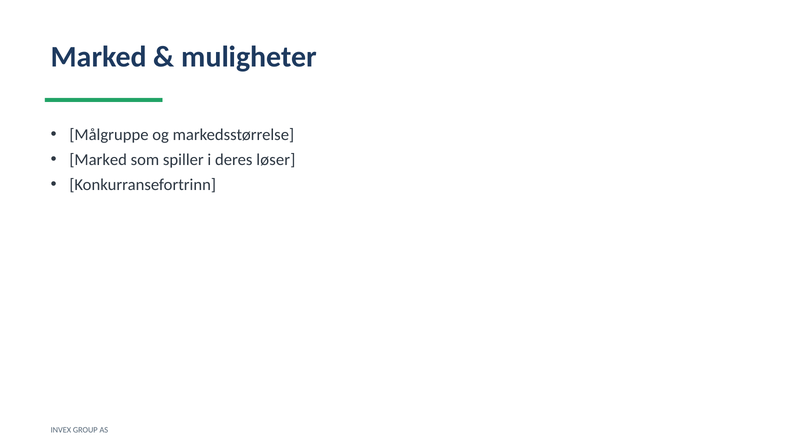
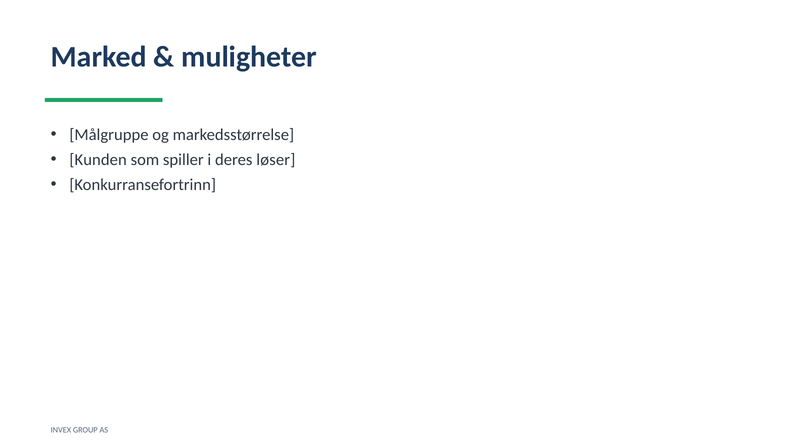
Marked at (98, 160): Marked -> Kunden
